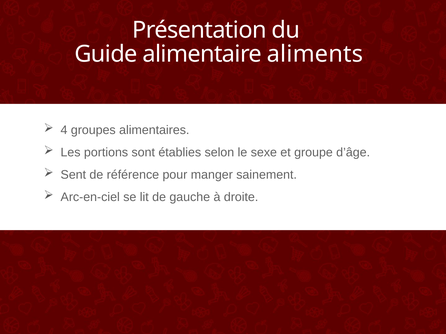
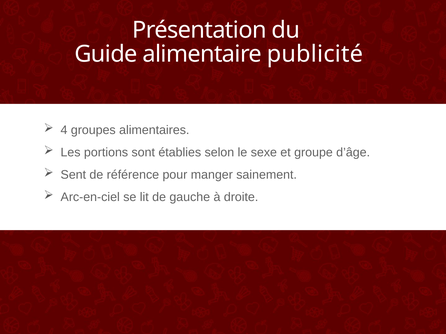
aliments: aliments -> publicité
